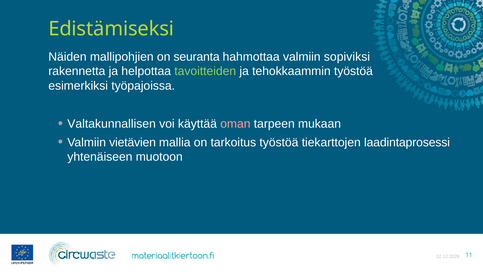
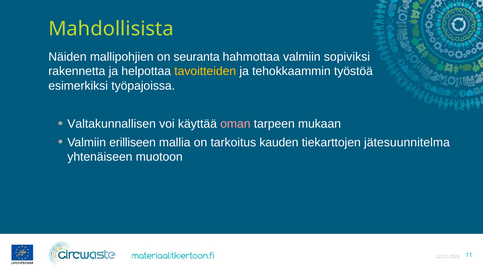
Edistämiseksi: Edistämiseksi -> Mahdollisista
tavoitteiden colour: light green -> yellow
vietävien: vietävien -> erilliseen
tarkoitus työstöä: työstöä -> kauden
laadintaprosessi: laadintaprosessi -> jätesuunnitelma
